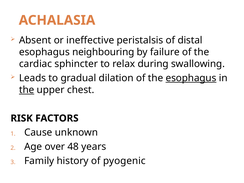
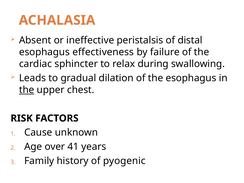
neighbouring: neighbouring -> effectiveness
esophagus at (191, 78) underline: present -> none
48: 48 -> 41
